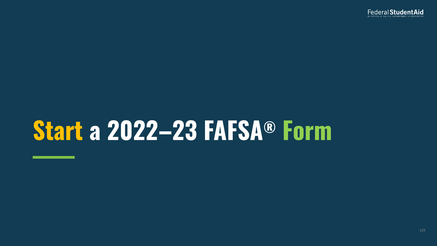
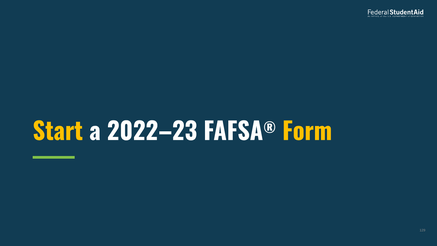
Form colour: light green -> yellow
